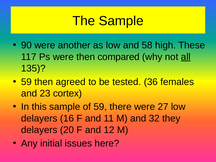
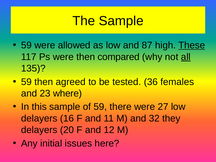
90 at (26, 45): 90 -> 59
another: another -> allowed
58: 58 -> 87
These underline: none -> present
cortex: cortex -> where
